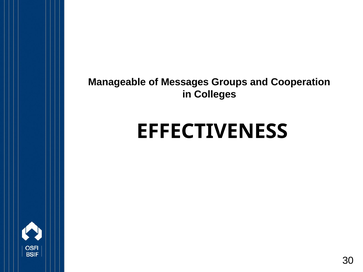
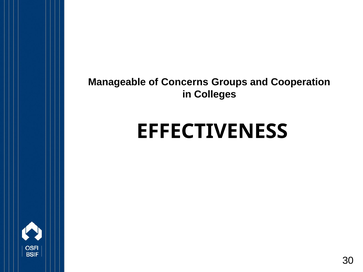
Messages: Messages -> Concerns
